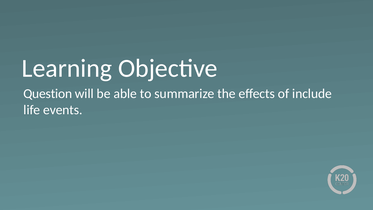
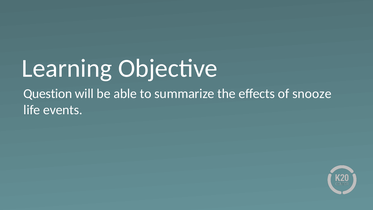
include: include -> snooze
